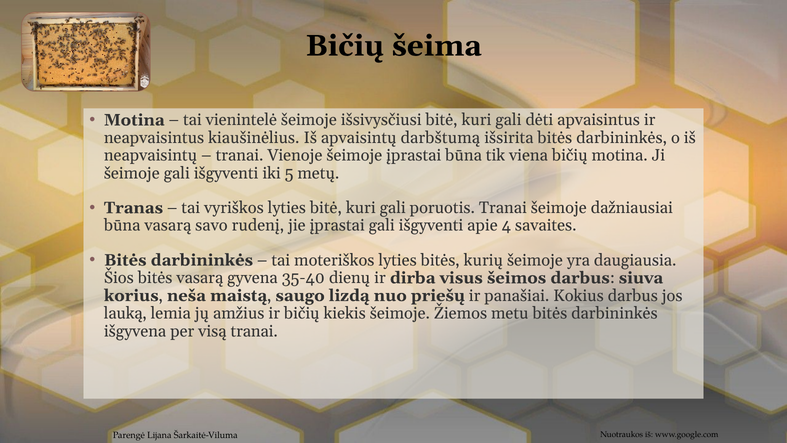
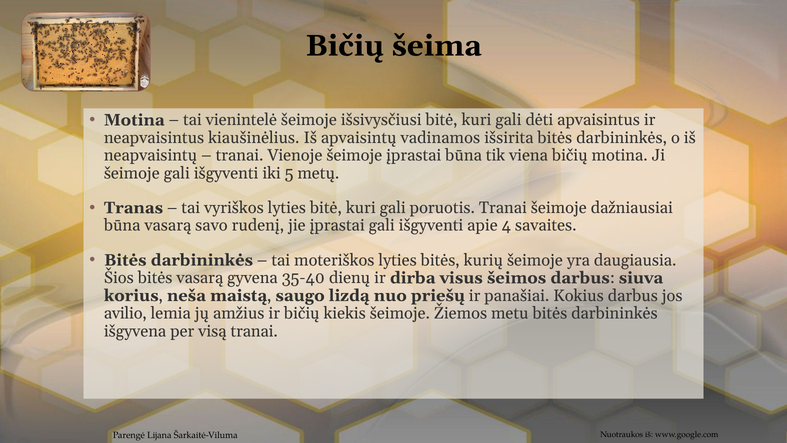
darbštumą: darbštumą -> vadinamos
lauką: lauką -> avilio
